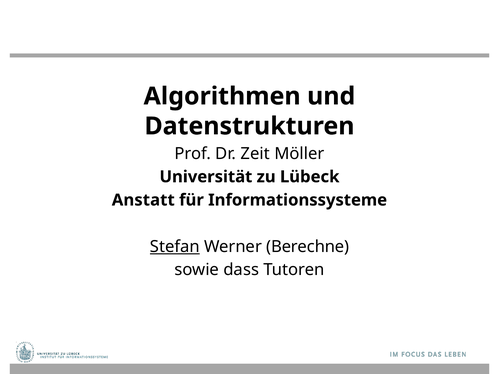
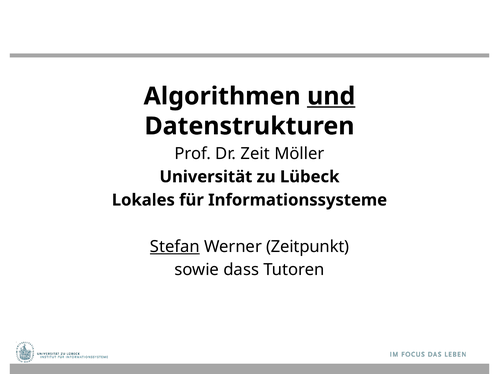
und underline: none -> present
Anstatt: Anstatt -> Lokales
Berechne: Berechne -> Zeitpunkt
